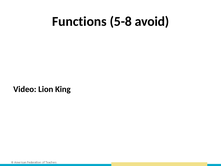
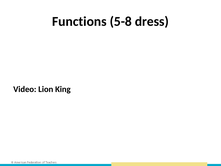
avoid: avoid -> dress
